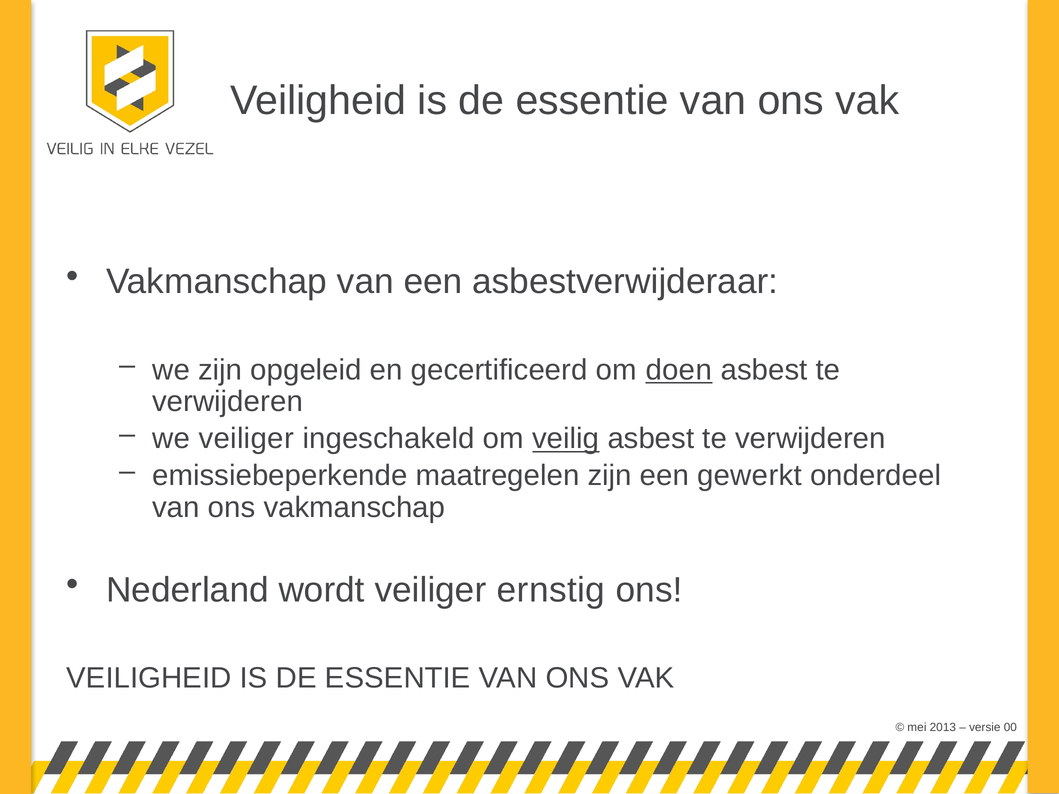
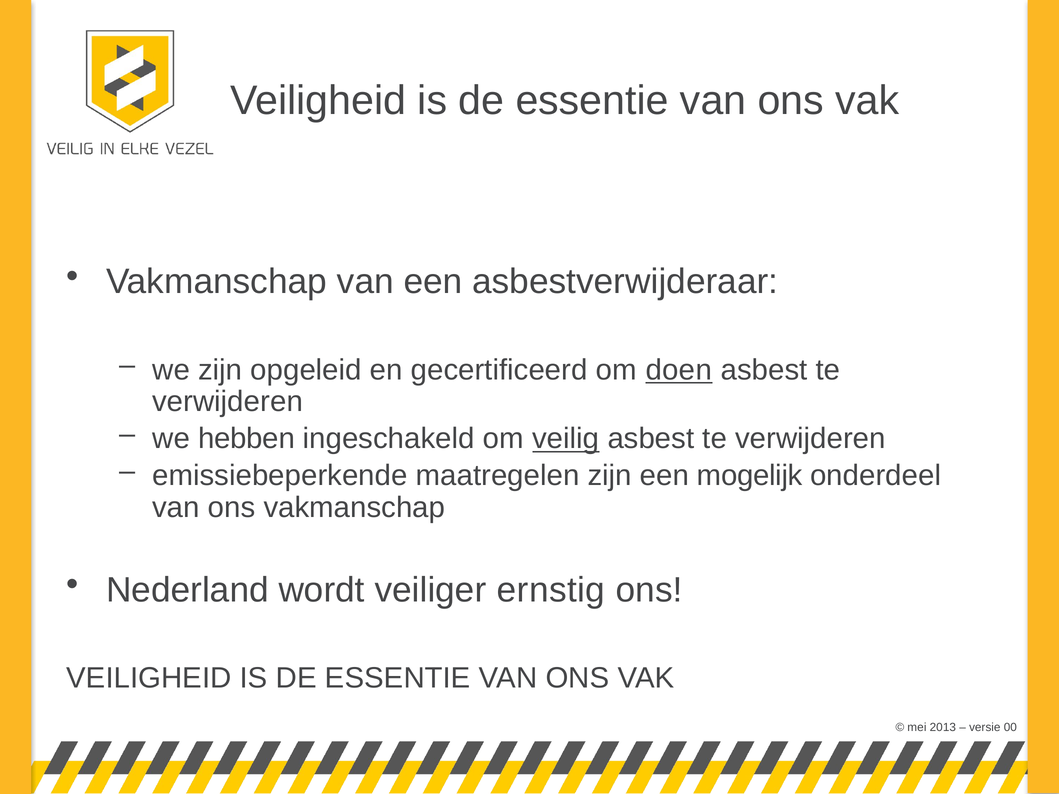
we veiliger: veiliger -> hebben
gewerkt: gewerkt -> mogelijk
